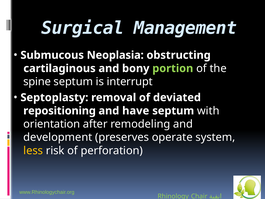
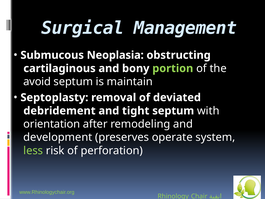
spine: spine -> avoid
interrupt: interrupt -> maintain
repositioning: repositioning -> debridement
have: have -> tight
less colour: yellow -> light green
